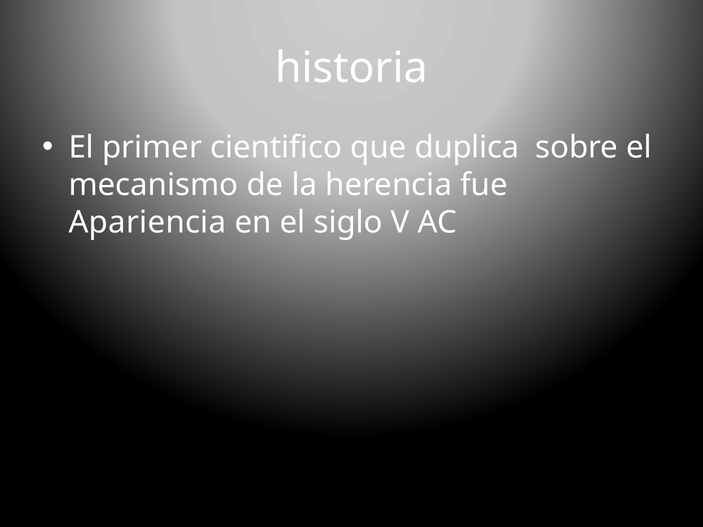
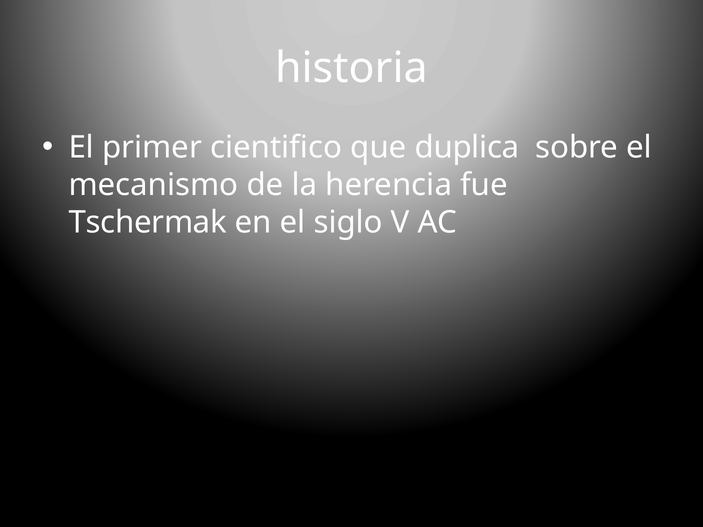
Apariencia: Apariencia -> Tschermak
